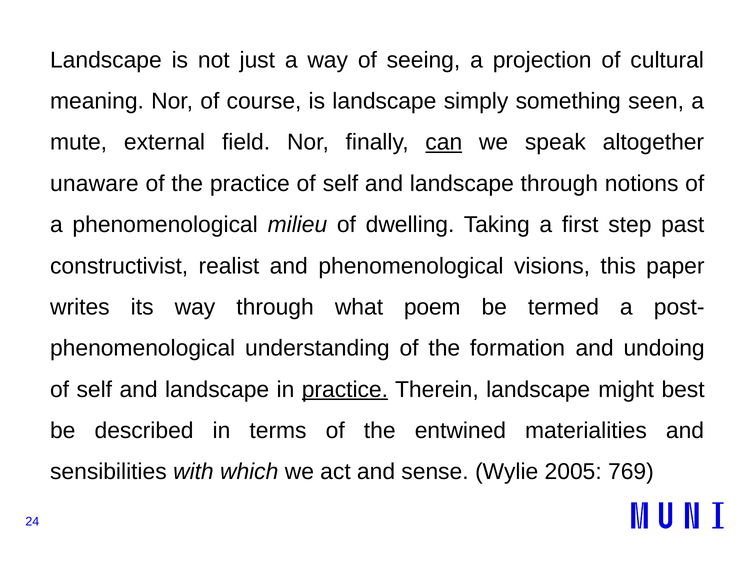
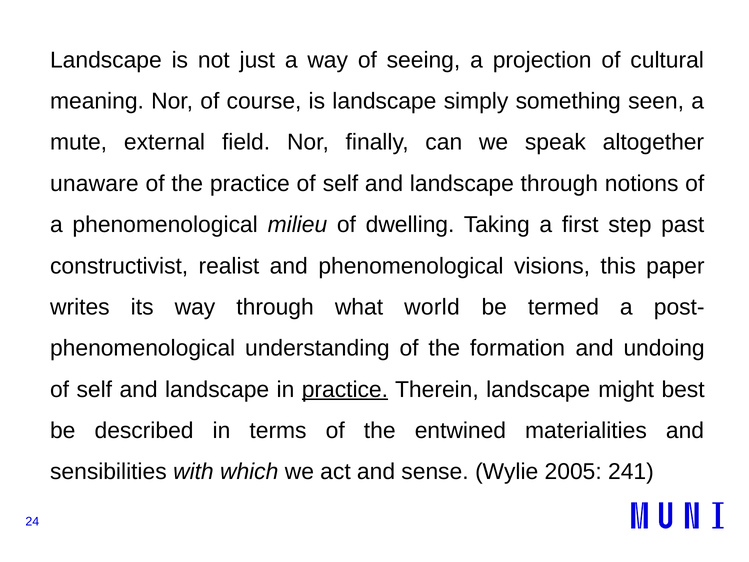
can underline: present -> none
poem: poem -> world
769: 769 -> 241
